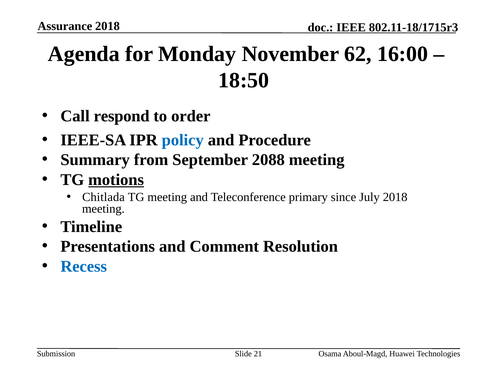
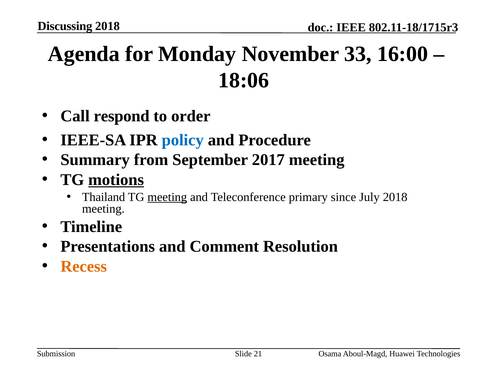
Assurance: Assurance -> Discussing
62: 62 -> 33
18:50: 18:50 -> 18:06
2088: 2088 -> 2017
Chitlada: Chitlada -> Thailand
meeting at (167, 198) underline: none -> present
Recess colour: blue -> orange
